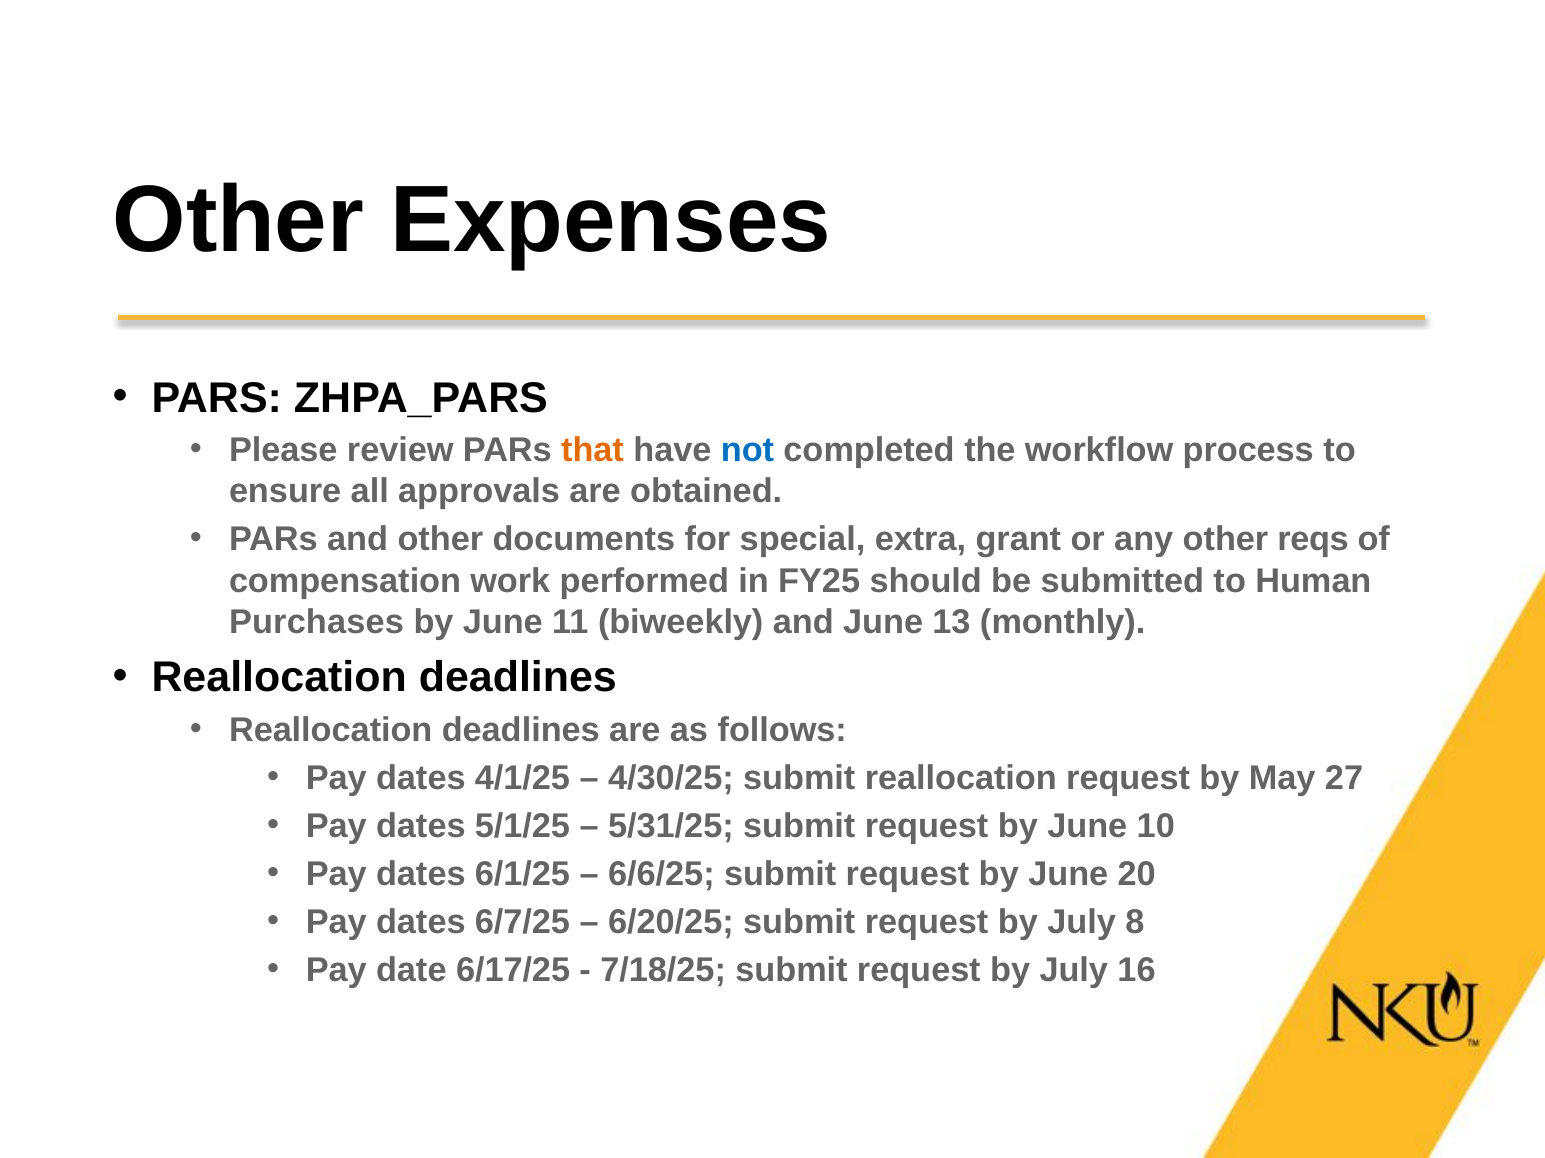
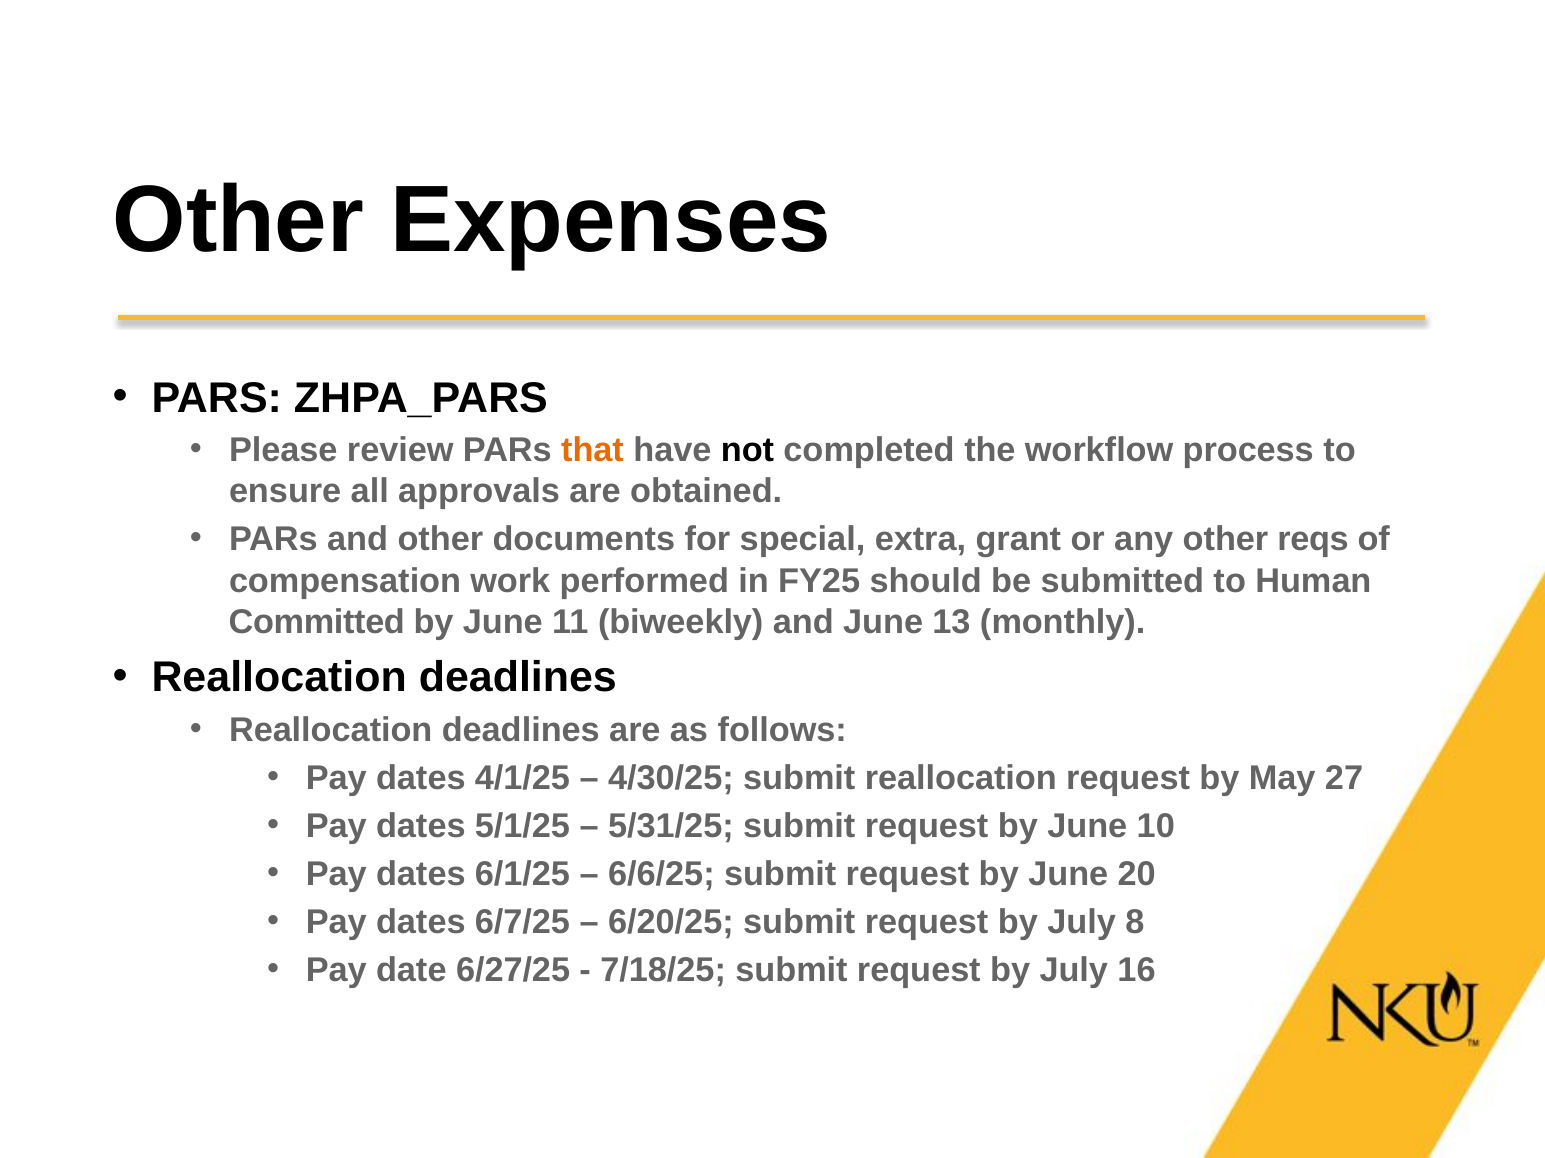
not colour: blue -> black
Purchases: Purchases -> Committed
6/17/25: 6/17/25 -> 6/27/25
